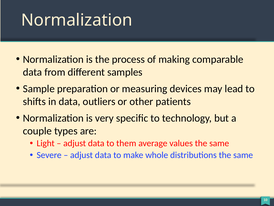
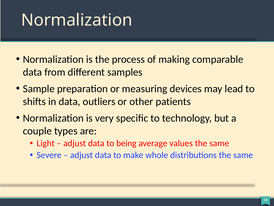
them: them -> being
